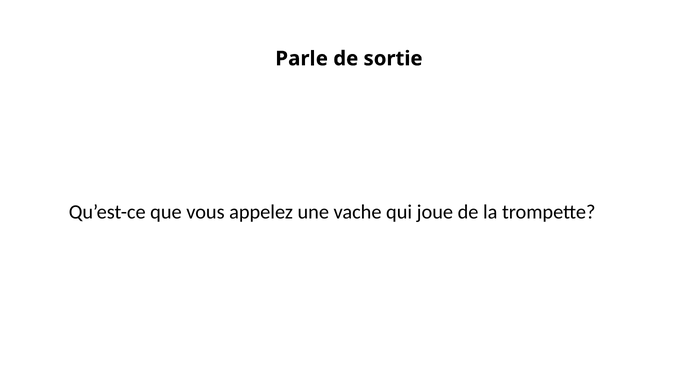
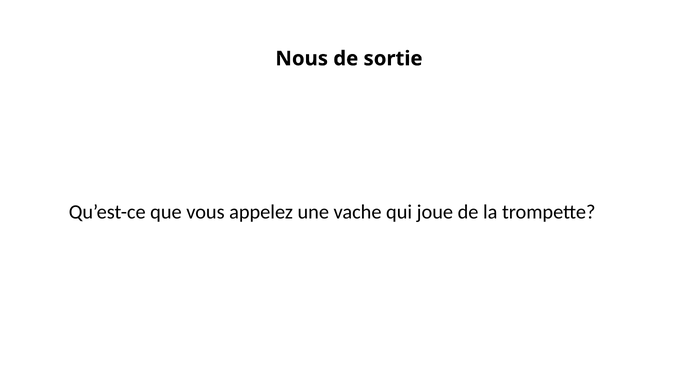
Parle: Parle -> Nous
